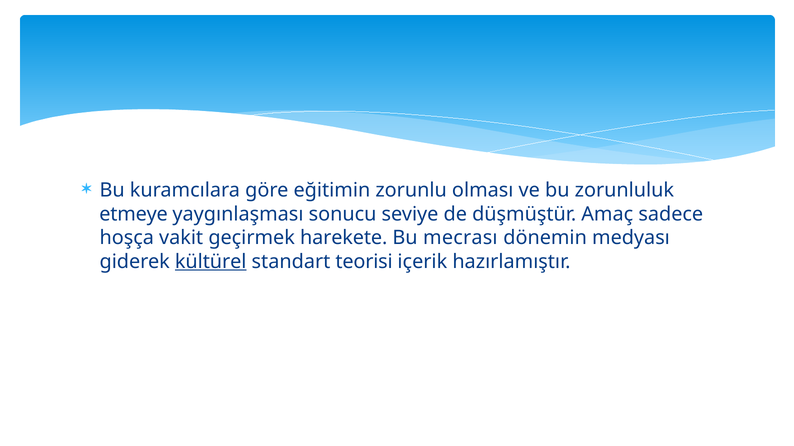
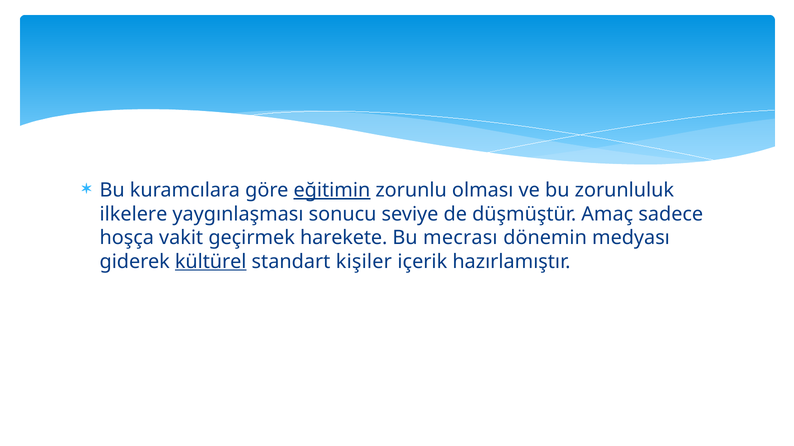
eğitimin underline: none -> present
etmeye: etmeye -> ilkelere
teorisi: teorisi -> kişiler
